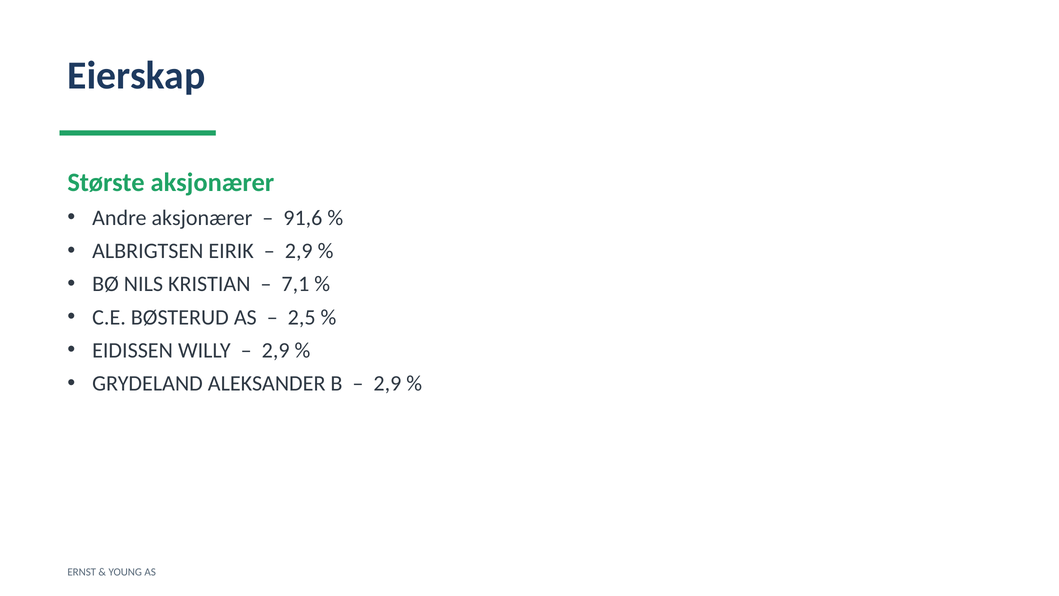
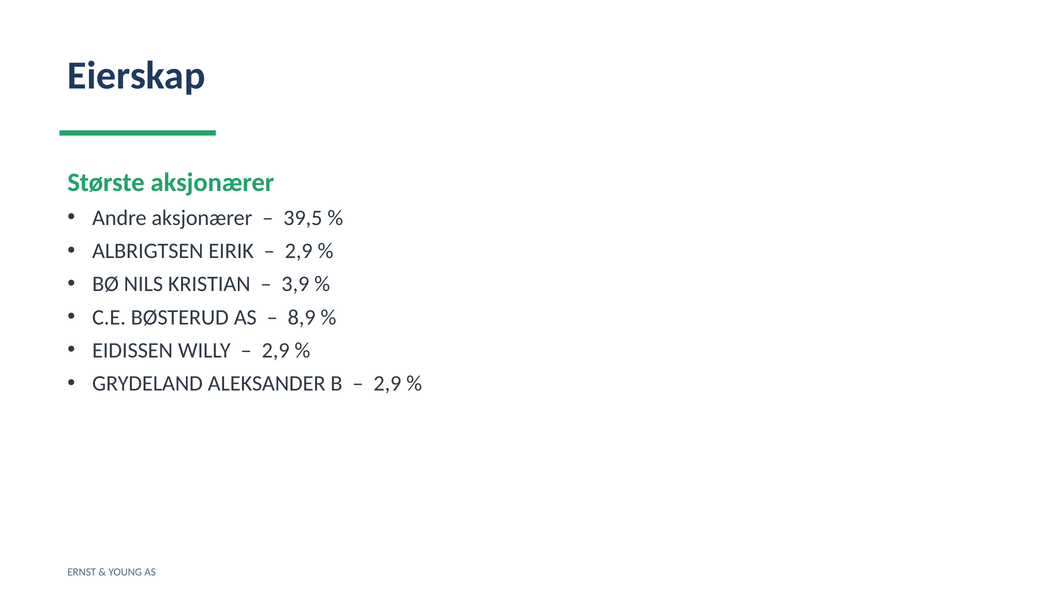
91,6: 91,6 -> 39,5
7,1: 7,1 -> 3,9
2,5: 2,5 -> 8,9
